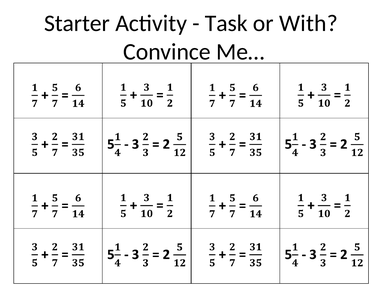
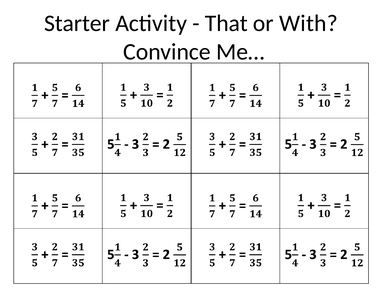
Task: Task -> That
